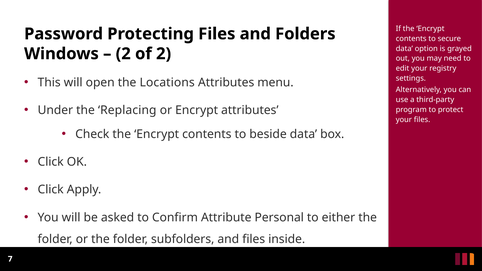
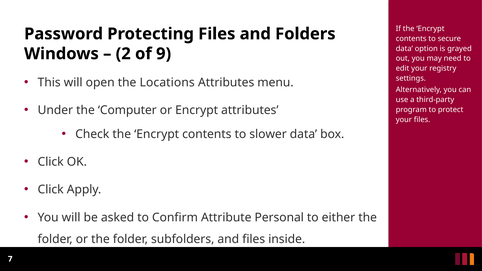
of 2: 2 -> 9
Replacing: Replacing -> Computer
beside: beside -> slower
